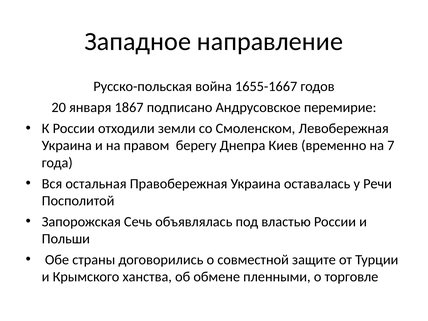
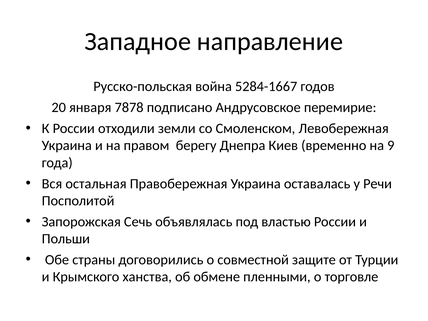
1655-1667: 1655-1667 -> 5284-1667
1867: 1867 -> 7878
7: 7 -> 9
